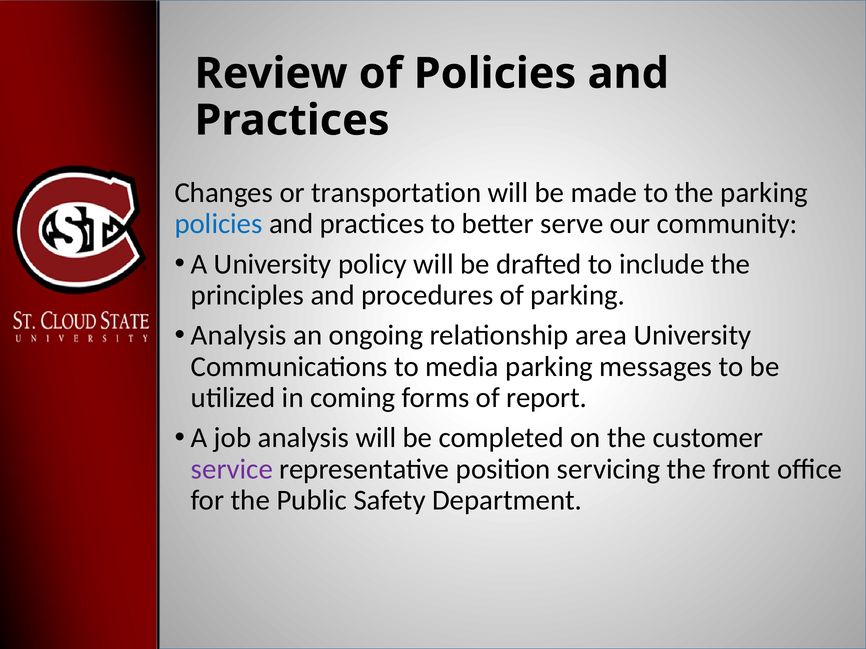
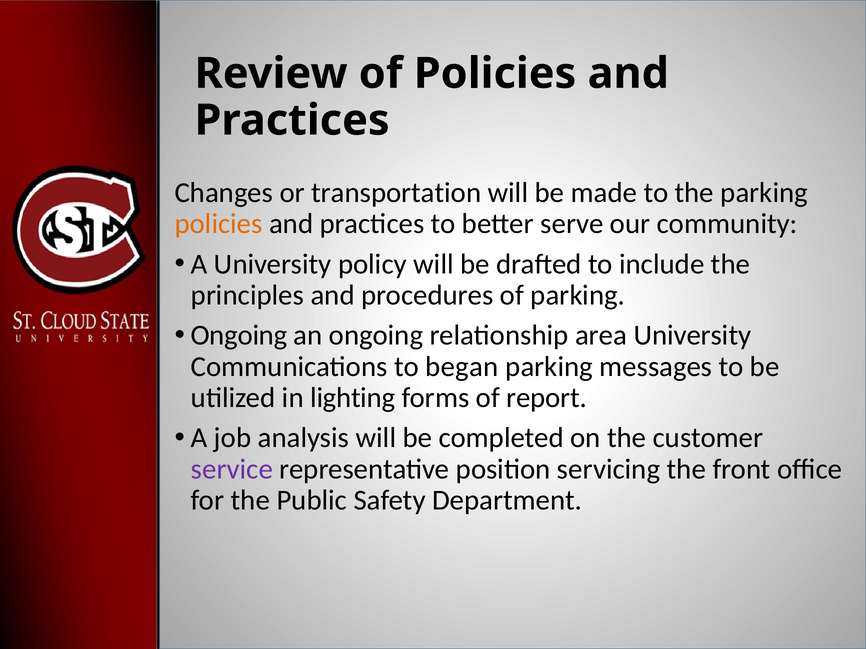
policies at (219, 224) colour: blue -> orange
Analysis at (239, 336): Analysis -> Ongoing
media: media -> began
coming: coming -> lighting
